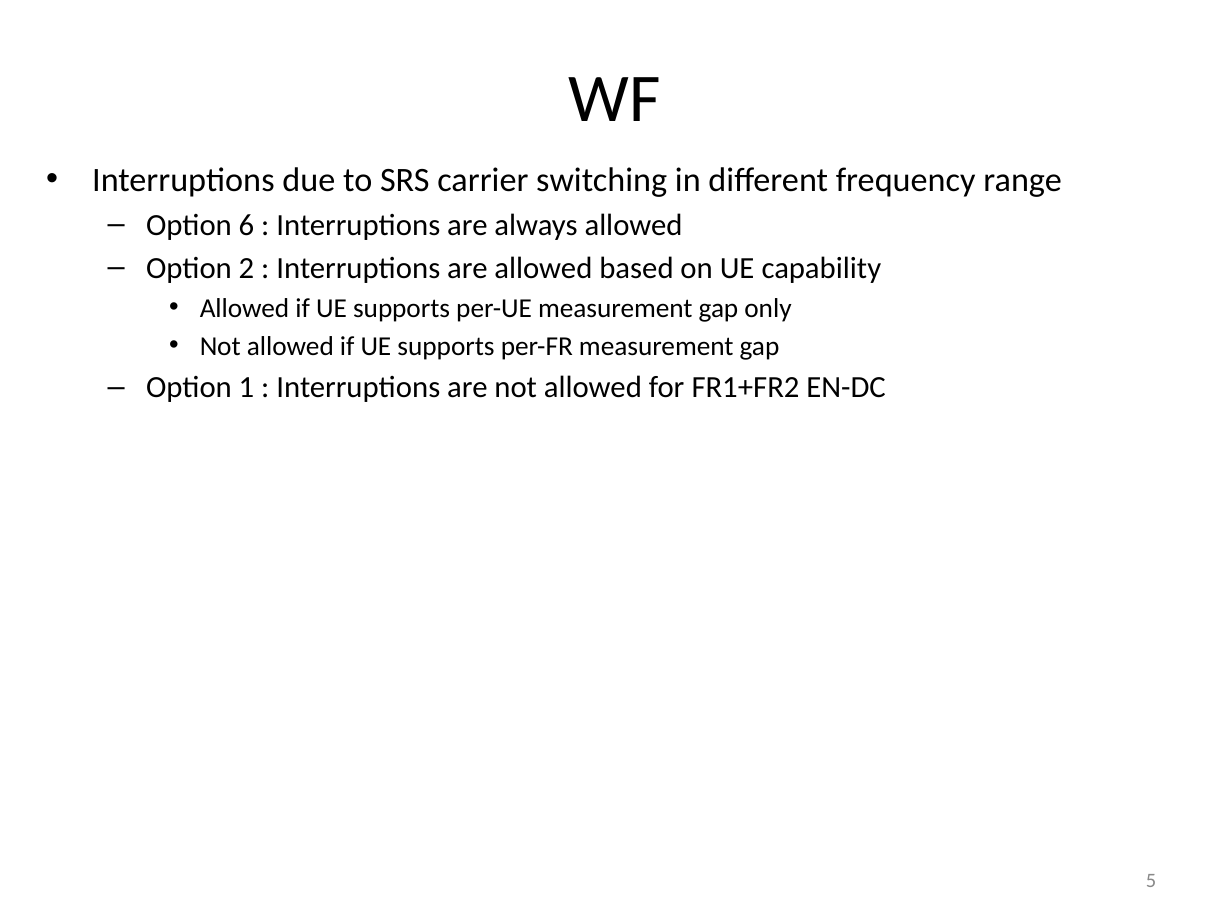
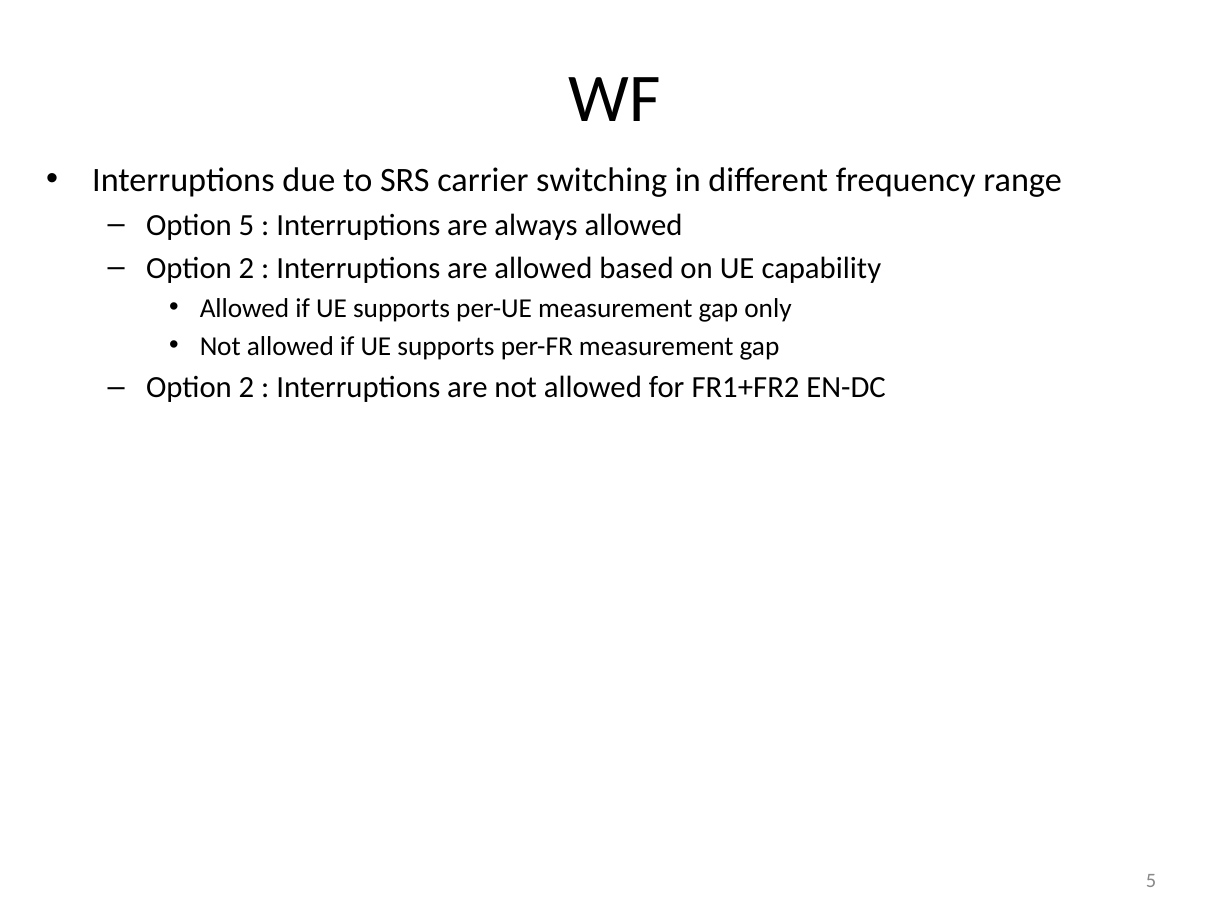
Option 6: 6 -> 5
1 at (246, 388): 1 -> 2
